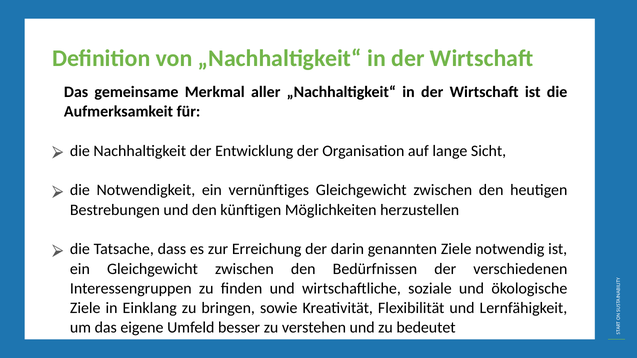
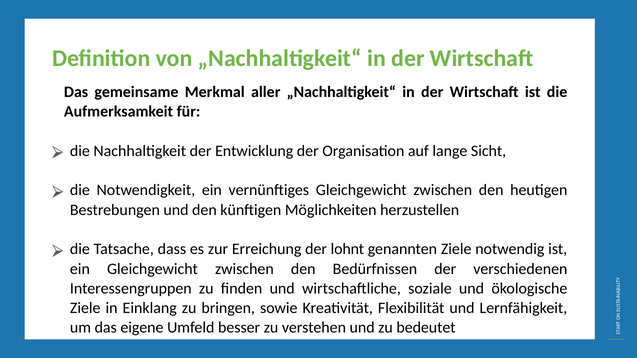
darin: darin -> lohnt
